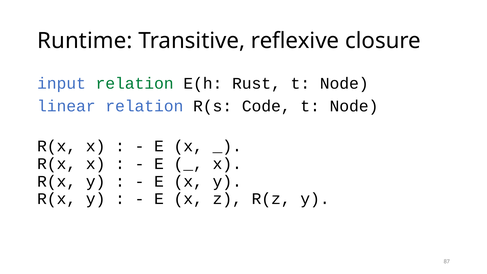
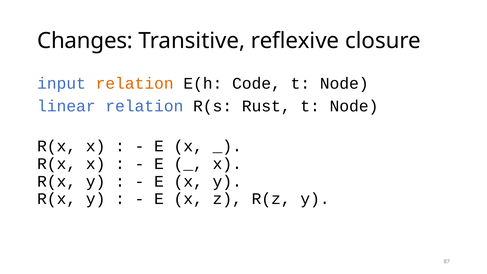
Runtime: Runtime -> Changes
relation at (135, 83) colour: green -> orange
Rust: Rust -> Code
Code: Code -> Rust
